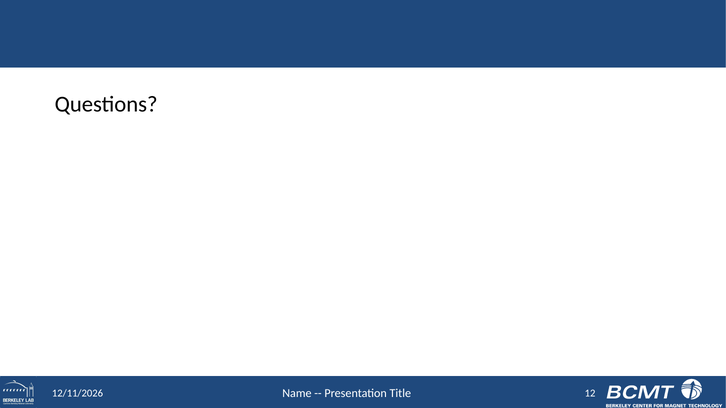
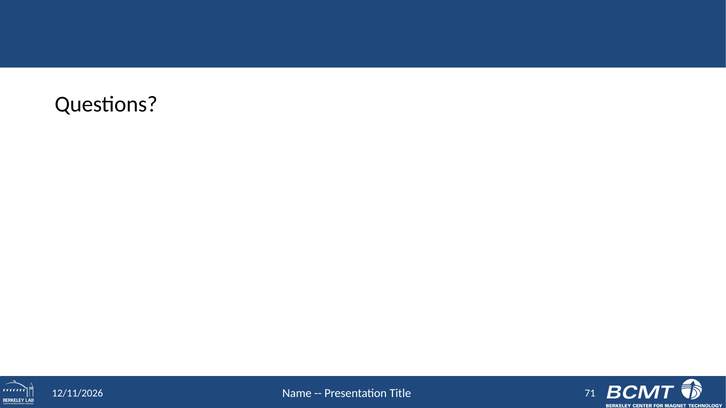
12: 12 -> 71
